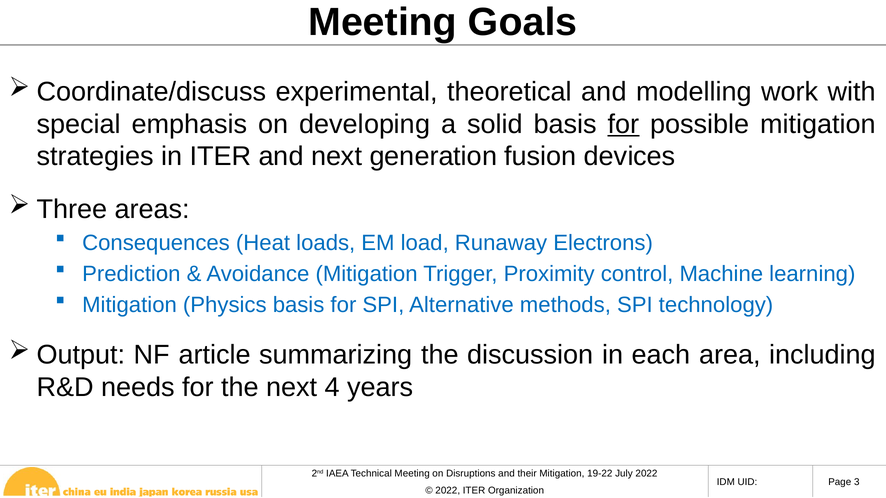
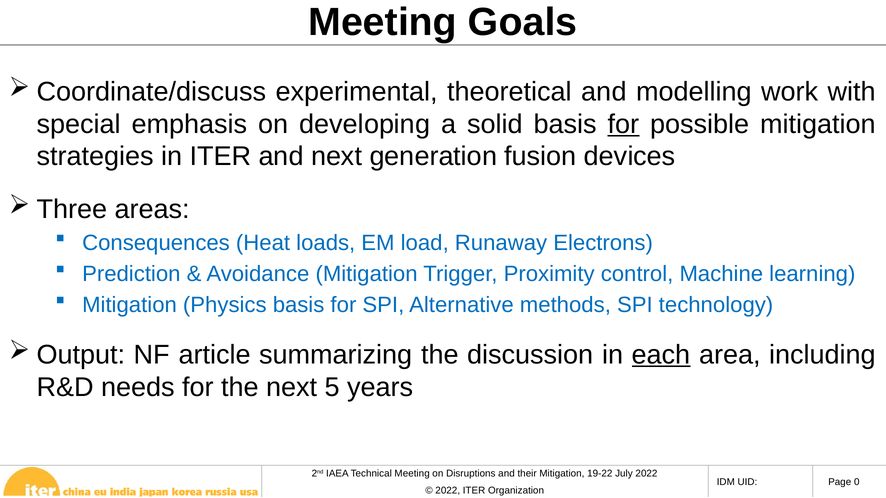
each underline: none -> present
4: 4 -> 5
3: 3 -> 0
